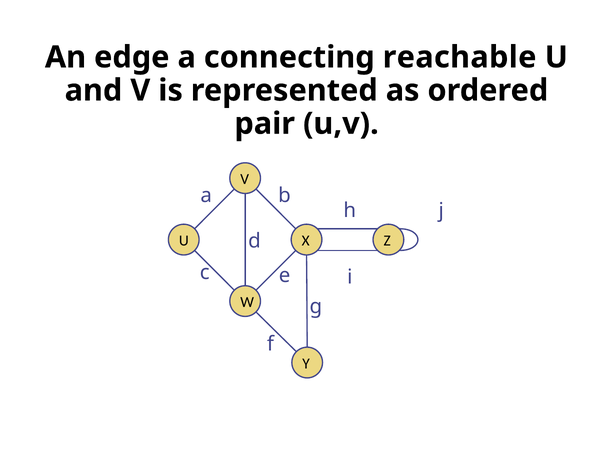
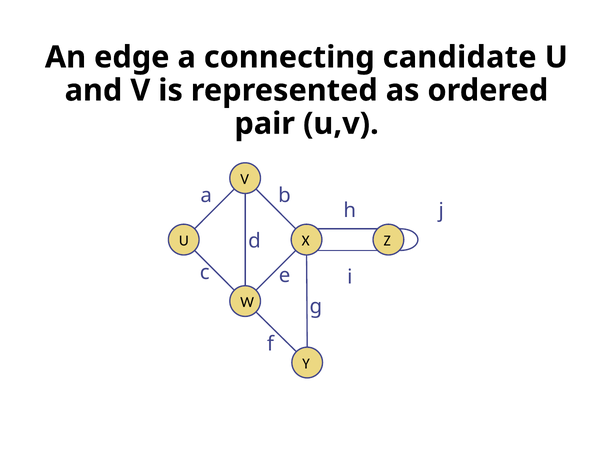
reachable: reachable -> candidate
